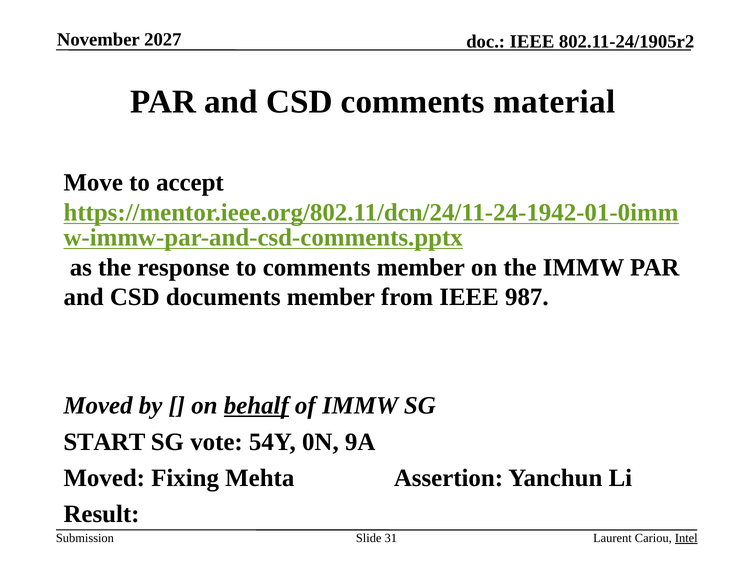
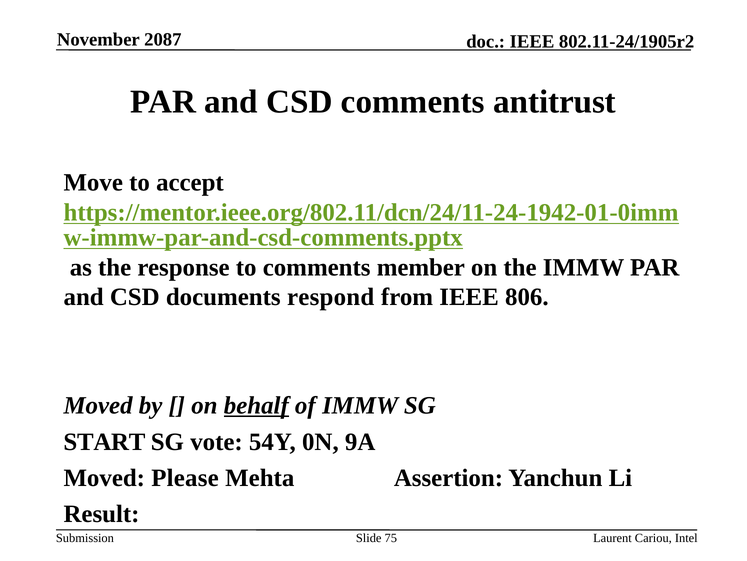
2027: 2027 -> 2087
material: material -> antitrust
documents member: member -> respond
987: 987 -> 806
Fixing: Fixing -> Please
31: 31 -> 75
Intel underline: present -> none
